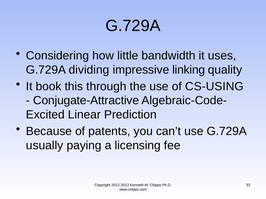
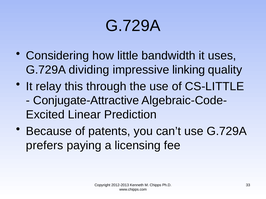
book: book -> relay
CS-USING: CS-USING -> CS-LITTLE
usually: usually -> prefers
